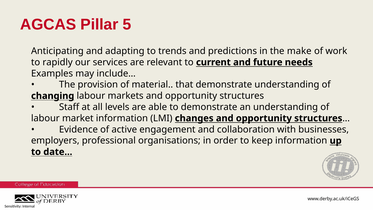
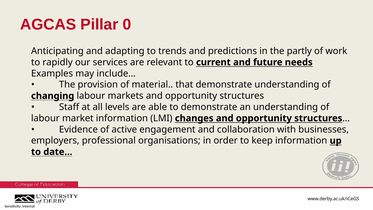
5: 5 -> 0
make: make -> partly
